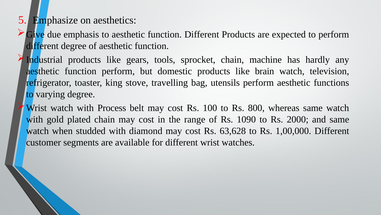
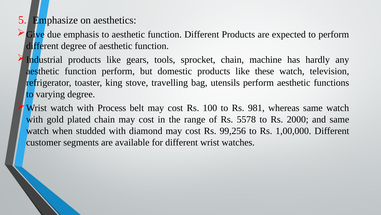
brain: brain -> these
800: 800 -> 981
1090: 1090 -> 5578
63,628: 63,628 -> 99,256
